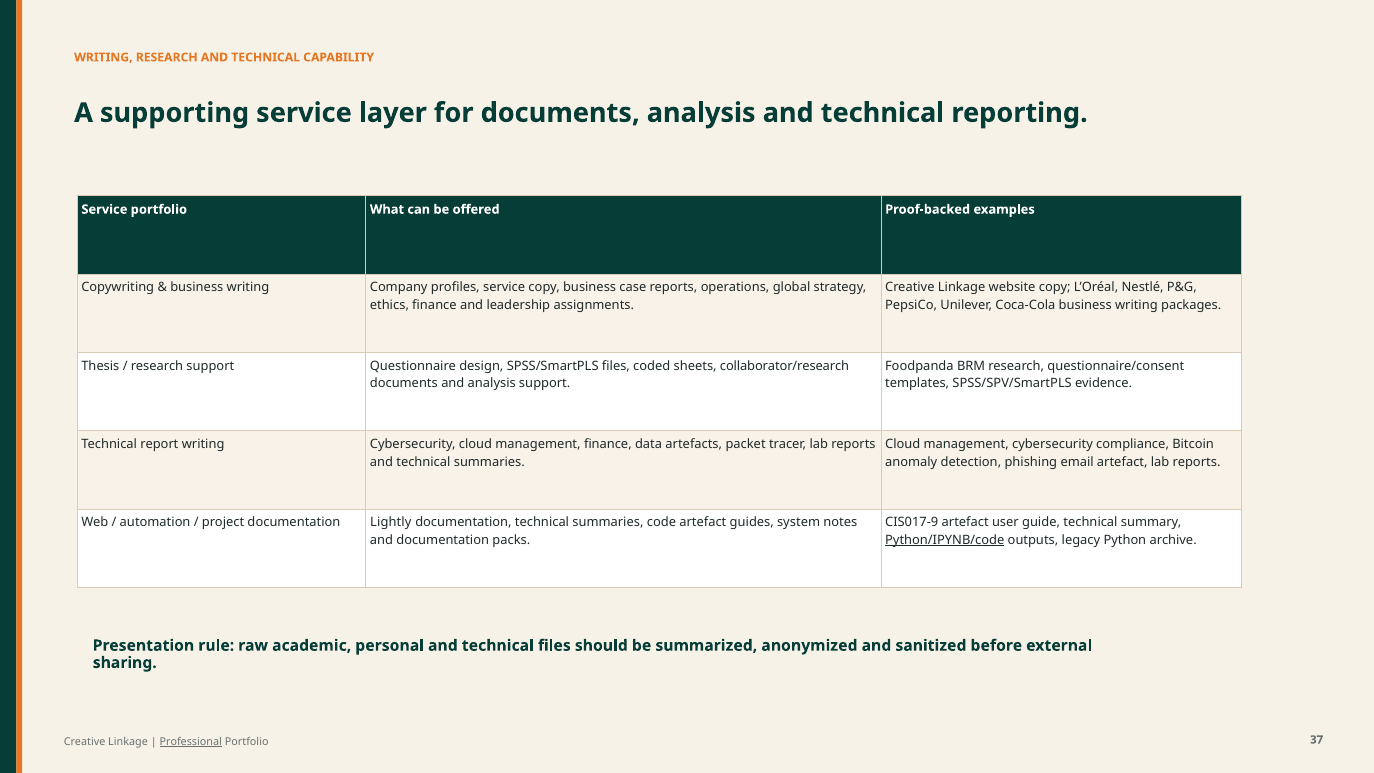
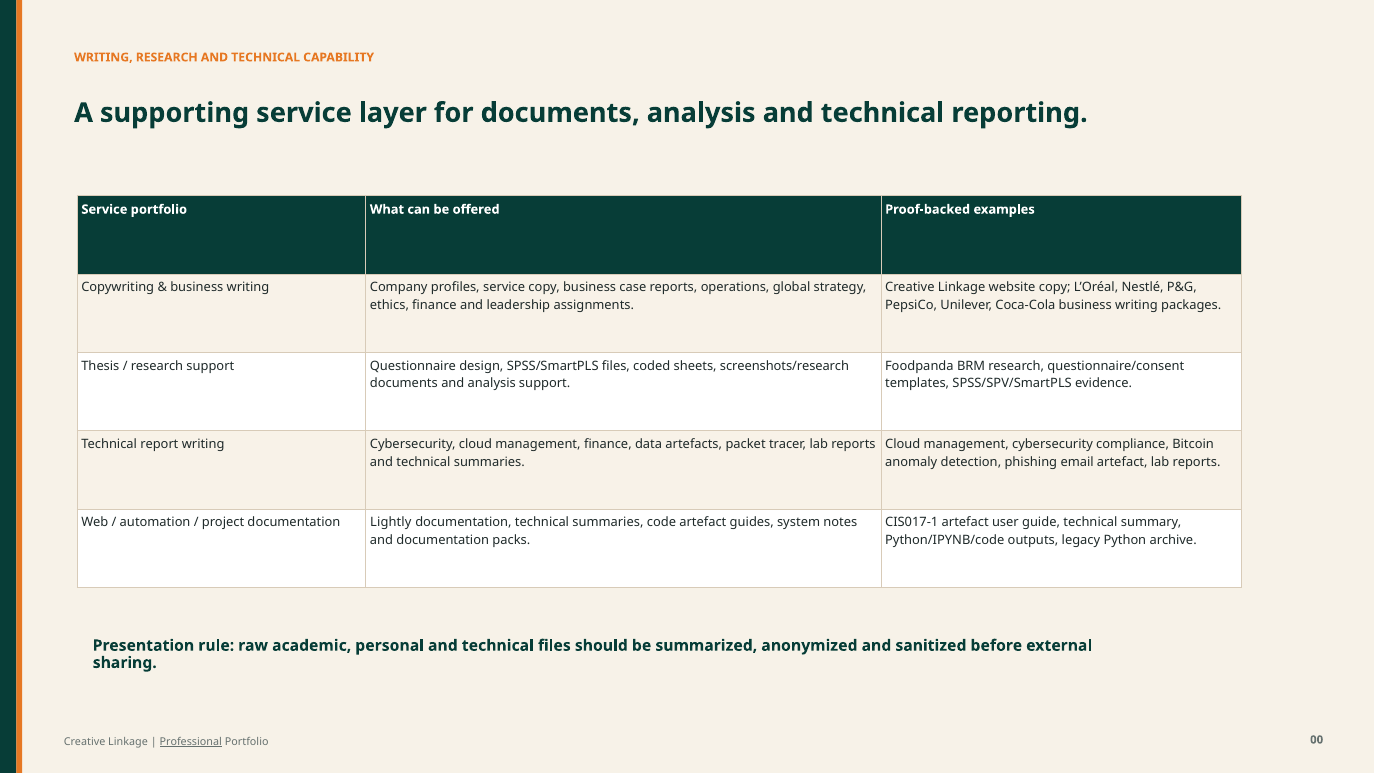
collaborator/research: collaborator/research -> screenshots/research
CIS017-9: CIS017-9 -> CIS017-1
Python/IPYNB/code underline: present -> none
37: 37 -> 00
